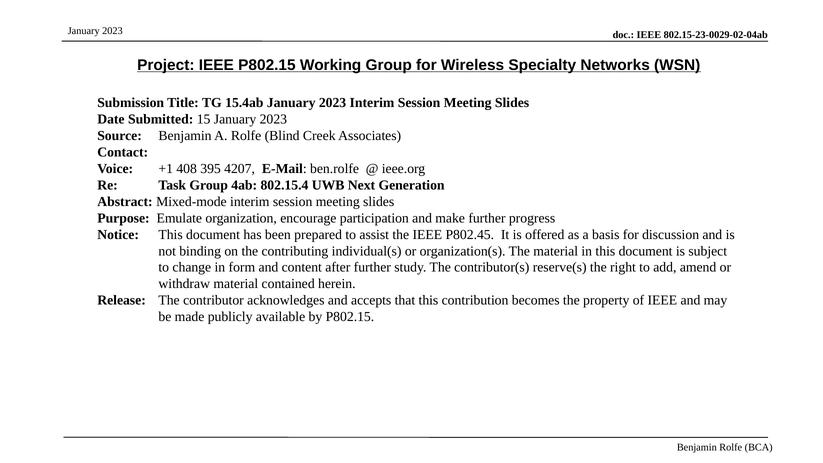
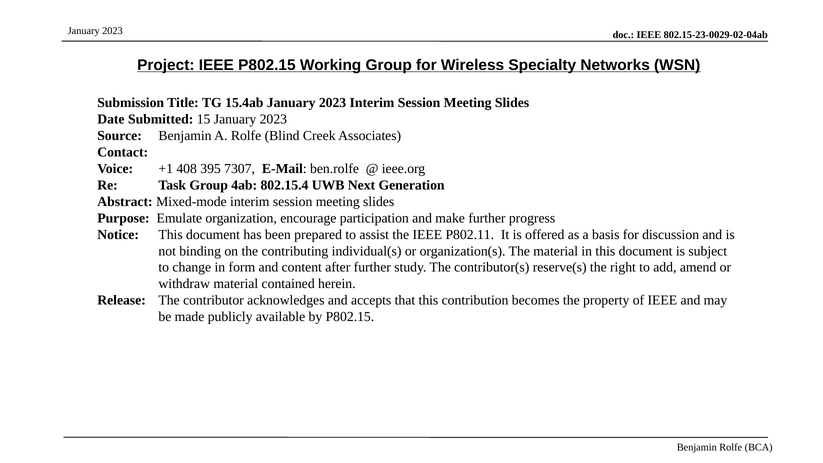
4207: 4207 -> 7307
P802.45: P802.45 -> P802.11
